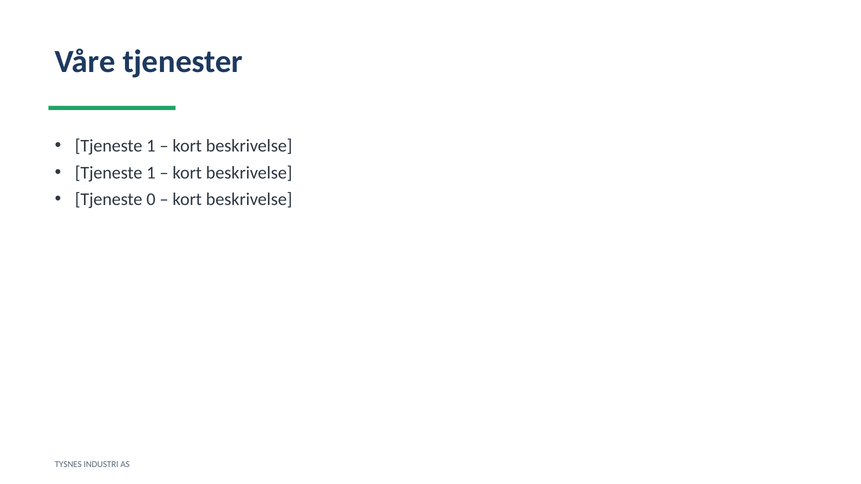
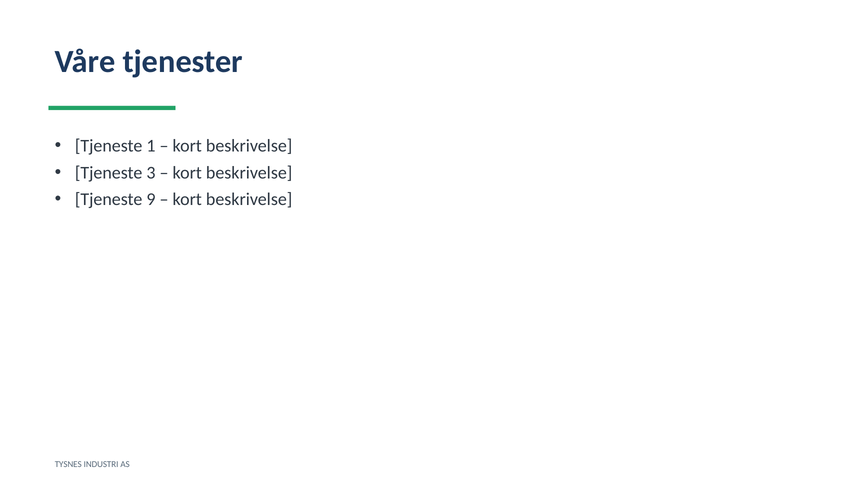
1 at (151, 173): 1 -> 3
0: 0 -> 9
